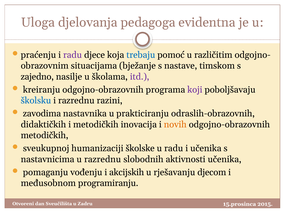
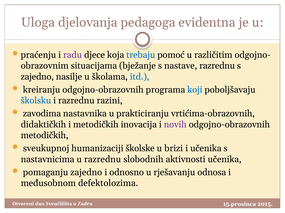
nastave timskom: timskom -> razrednu
itd colour: purple -> blue
koji colour: purple -> blue
odraslih-obrazovnih: odraslih-obrazovnih -> vrtićima-obrazovnih
novih colour: orange -> purple
u radu: radu -> brizi
pomaganju vođenju: vođenju -> zajedno
akcijskih: akcijskih -> odnosno
djecom: djecom -> odnosa
programiranju: programiranju -> defektolozima
